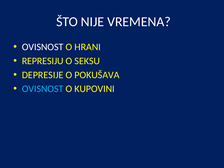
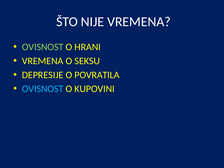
OVISNOST at (43, 47) colour: white -> light green
REPRESIJU at (43, 61): REPRESIJU -> VREMENA
POKUŠAVA: POKUŠAVA -> POVRATILA
